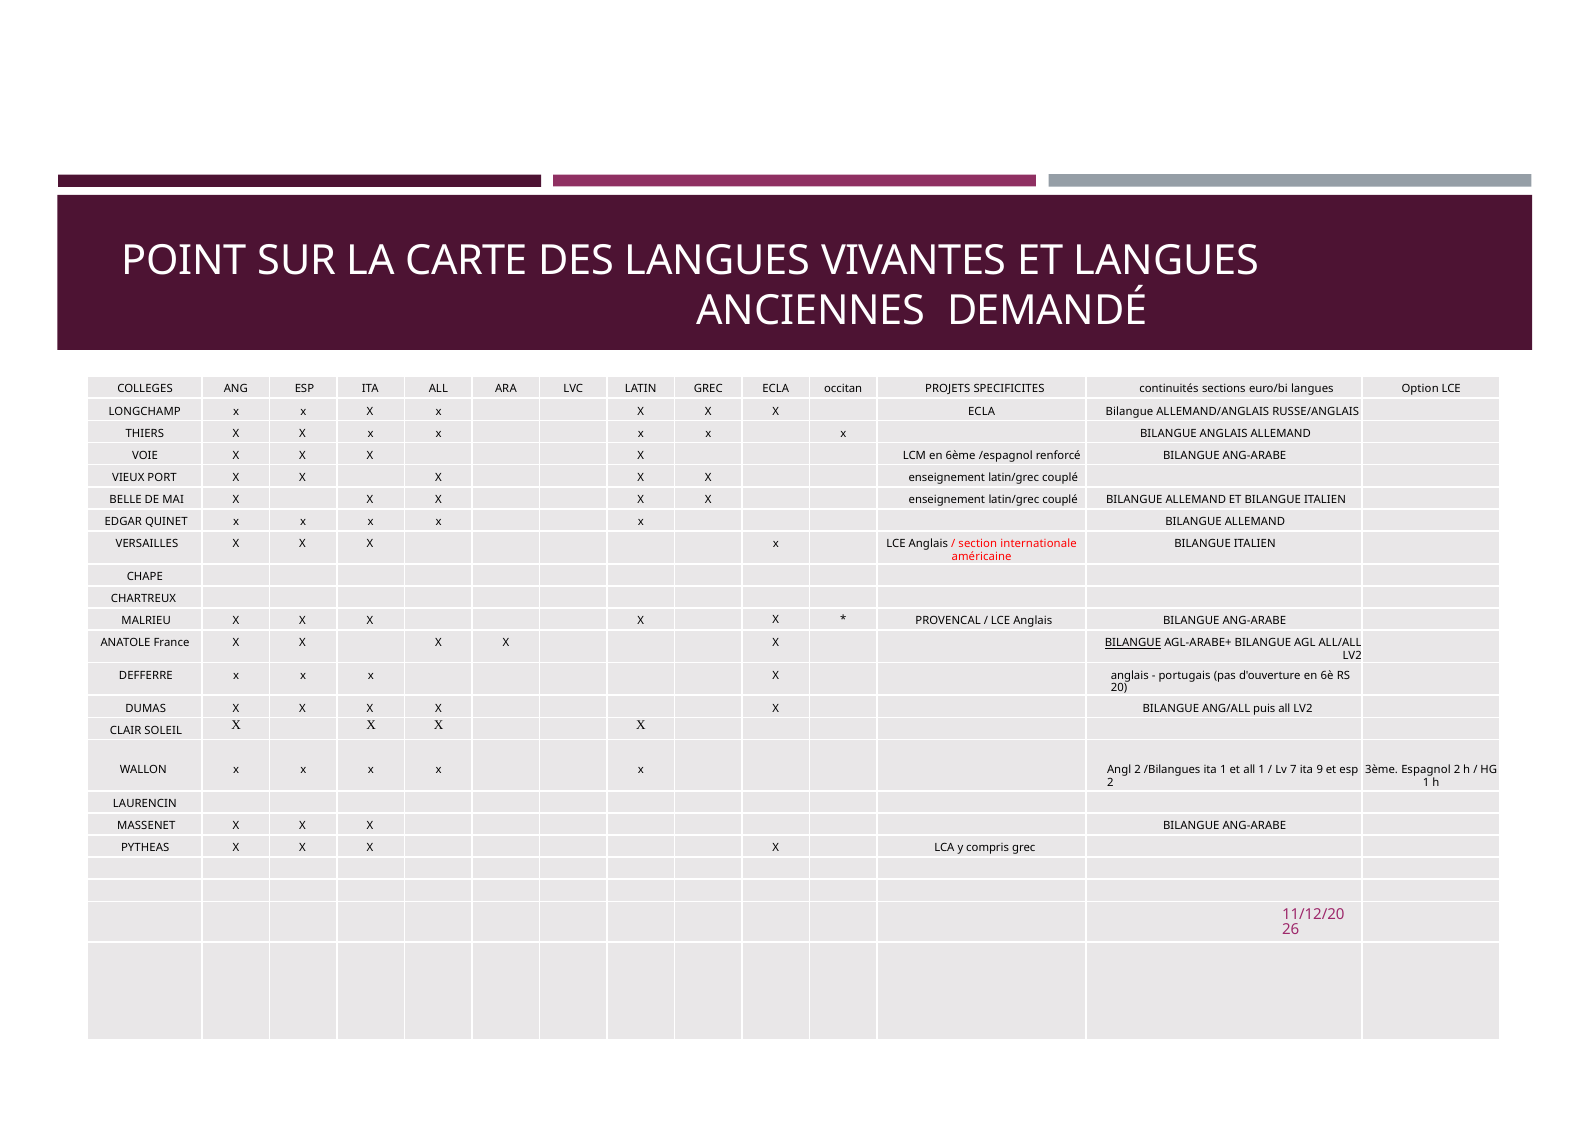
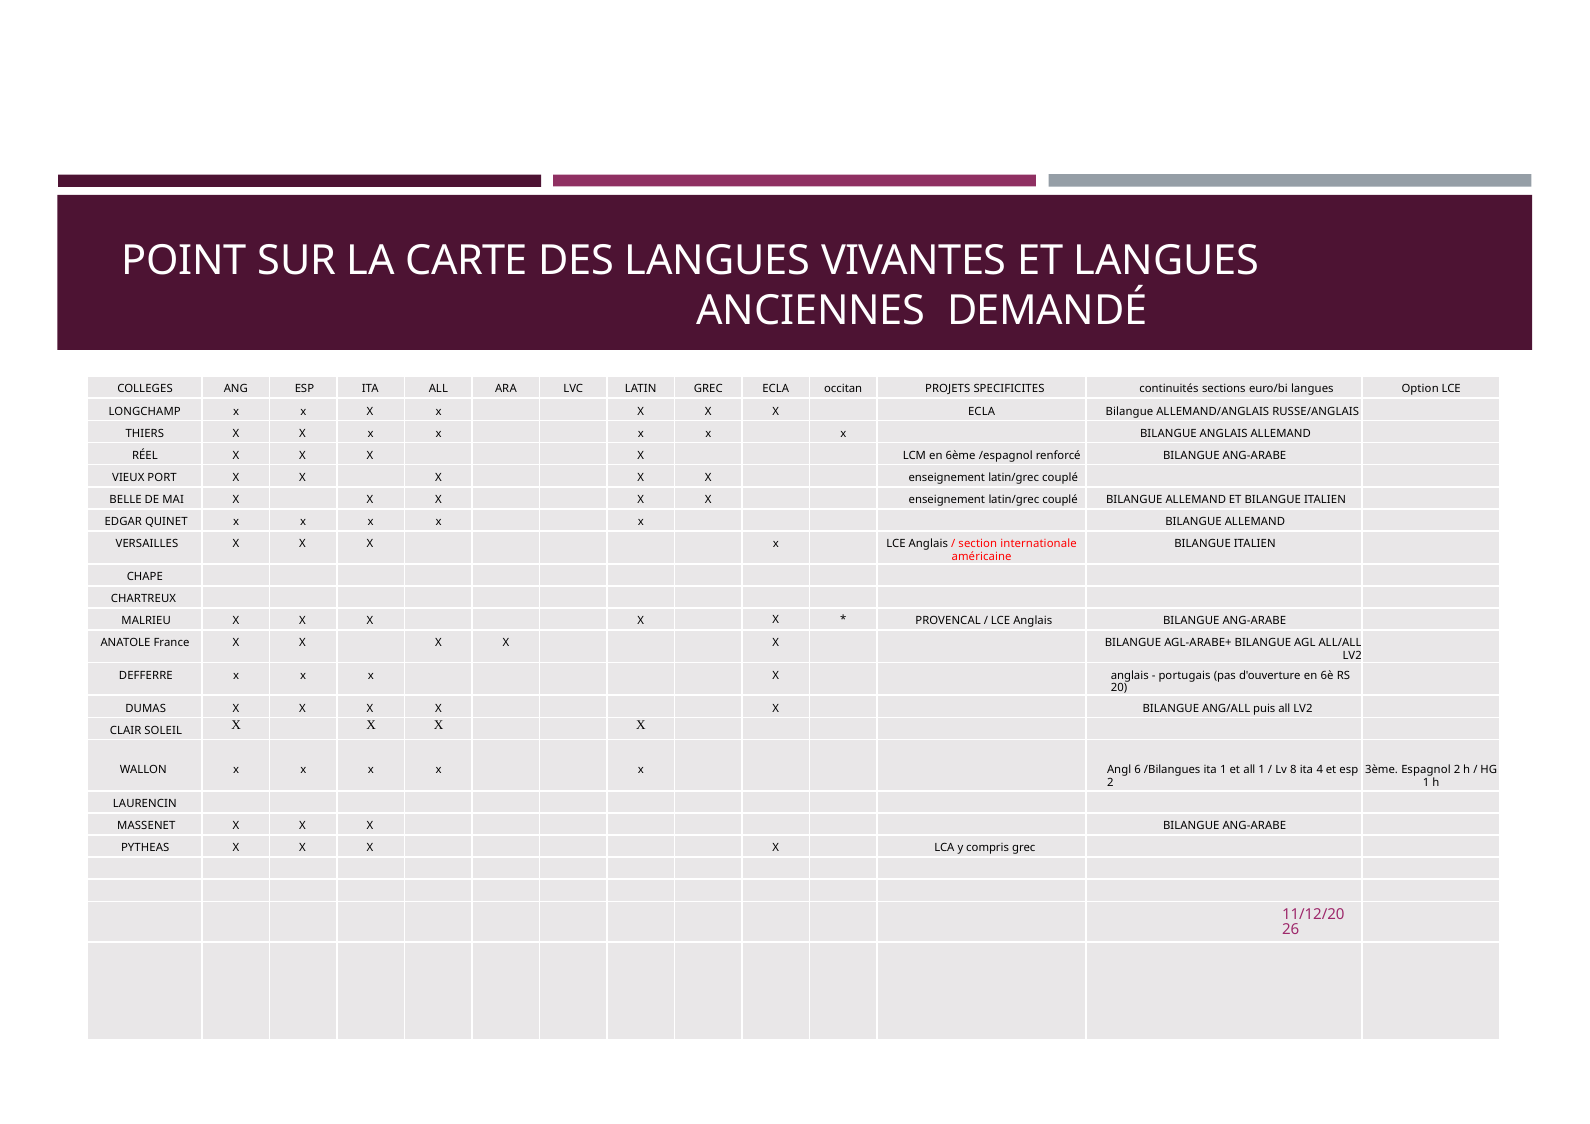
VOIE: VOIE -> RÉEL
BILANGUE at (1133, 644) underline: present -> none
Angl 2: 2 -> 6
7: 7 -> 8
9: 9 -> 4
